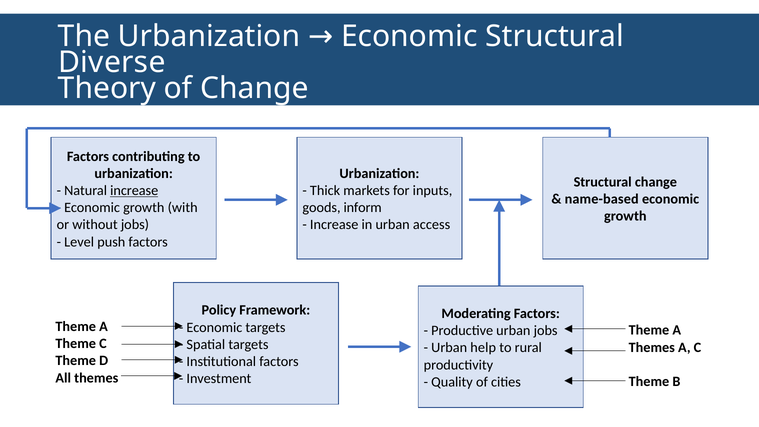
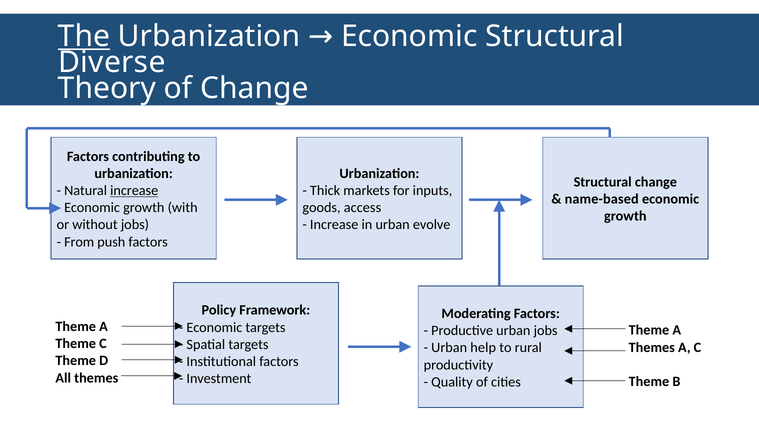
The underline: none -> present
inform: inform -> access
access: access -> evolve
Level: Level -> From
